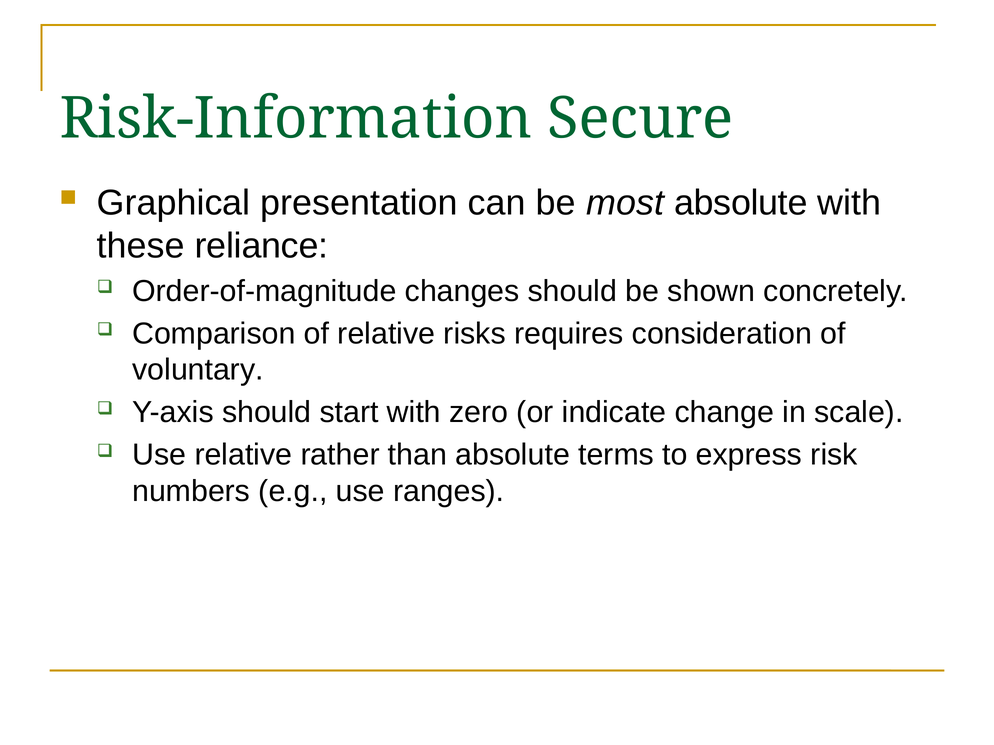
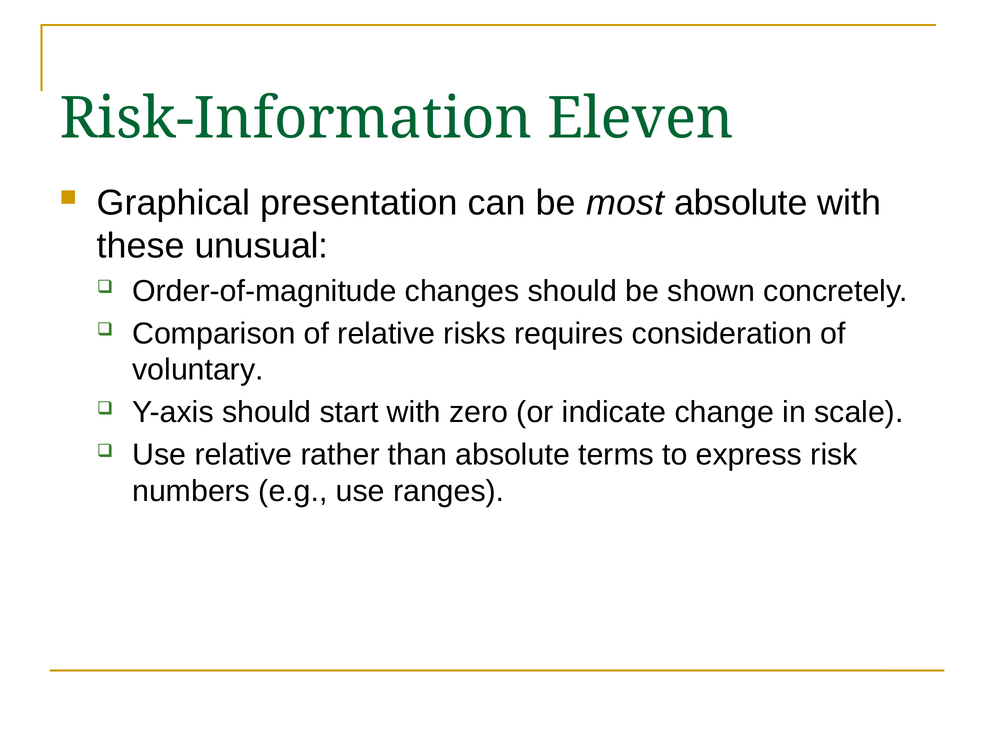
Secure: Secure -> Eleven
reliance: reliance -> unusual
